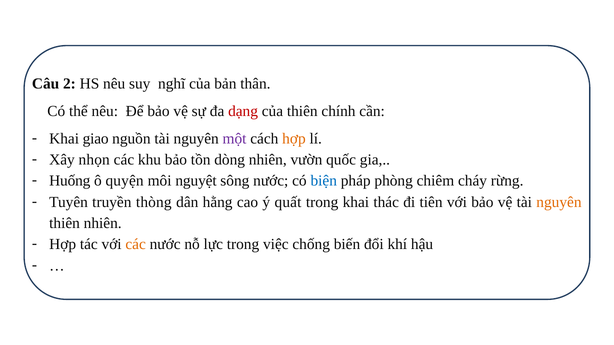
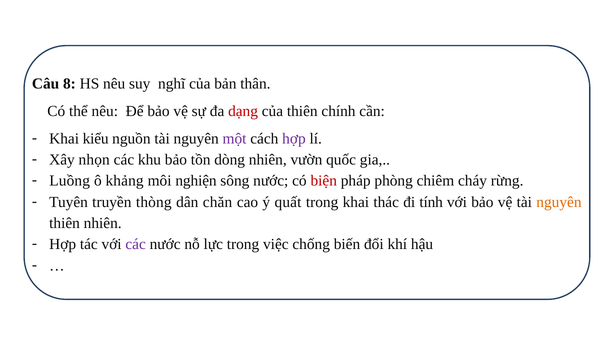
2: 2 -> 8
giao: giao -> kiểu
hợp at (294, 139) colour: orange -> purple
Huống: Huống -> Luồng
quyện: quyện -> khảng
nguyệt: nguyệt -> nghiện
biện colour: blue -> red
hằng: hằng -> chăn
tiên: tiên -> tính
các at (136, 245) colour: orange -> purple
